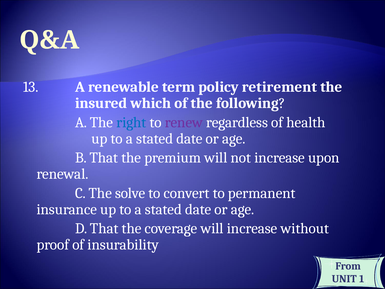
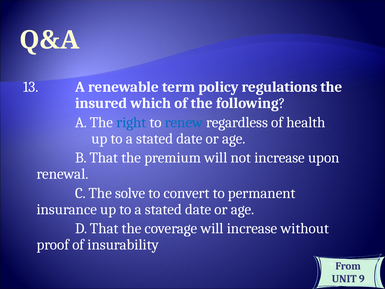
retirement: retirement -> regulations
renew colour: purple -> blue
1: 1 -> 9
